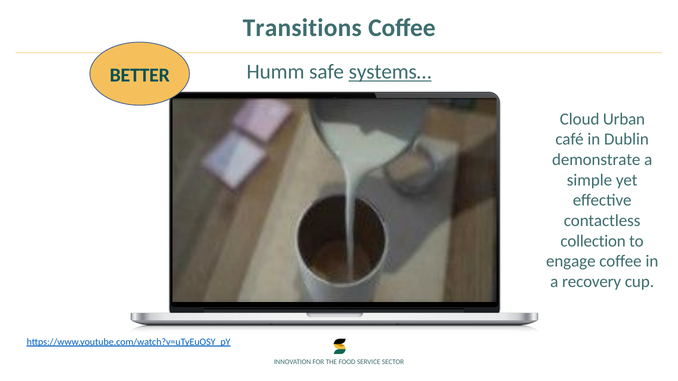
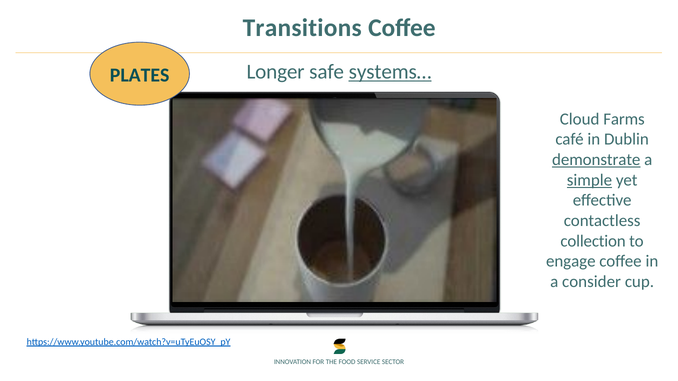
Humm: Humm -> Longer
BETTER: BETTER -> PLATES
Urban: Urban -> Farms
demonstrate underline: none -> present
simple underline: none -> present
recovery: recovery -> consider
